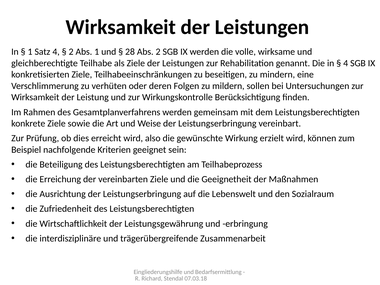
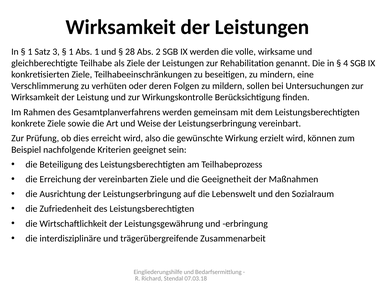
Satz 4: 4 -> 3
2 at (71, 52): 2 -> 1
